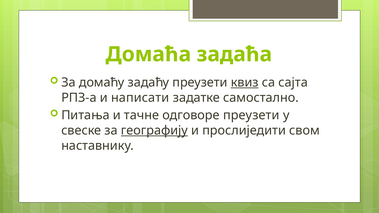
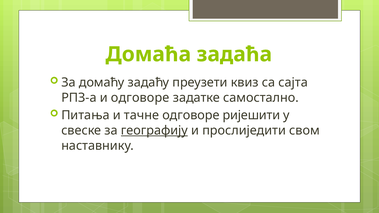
квиз underline: present -> none
и написати: написати -> одговоре
одговоре преузети: преузети -> ријешити
